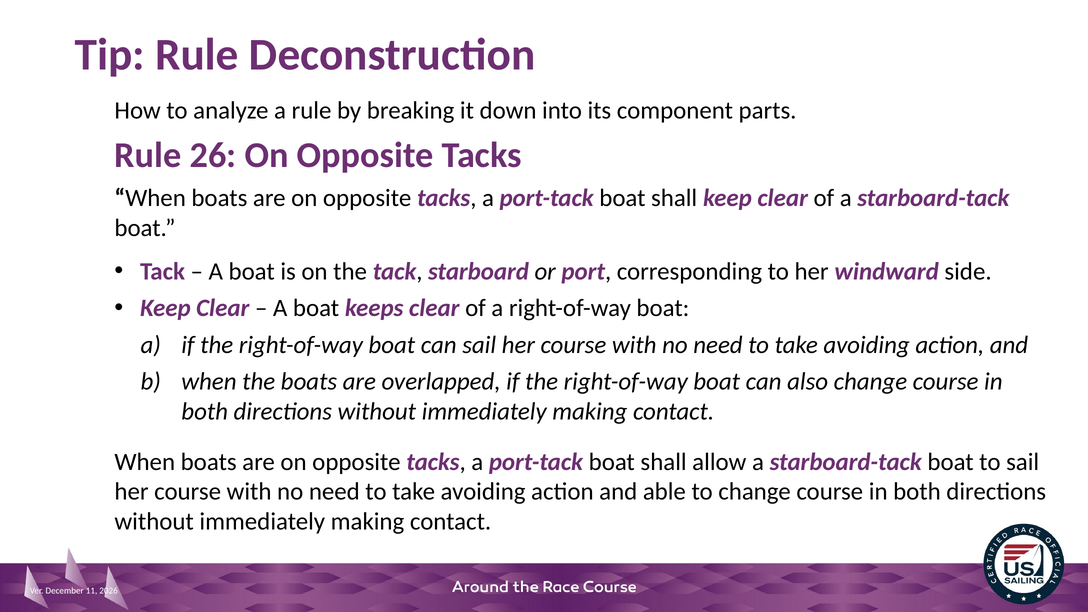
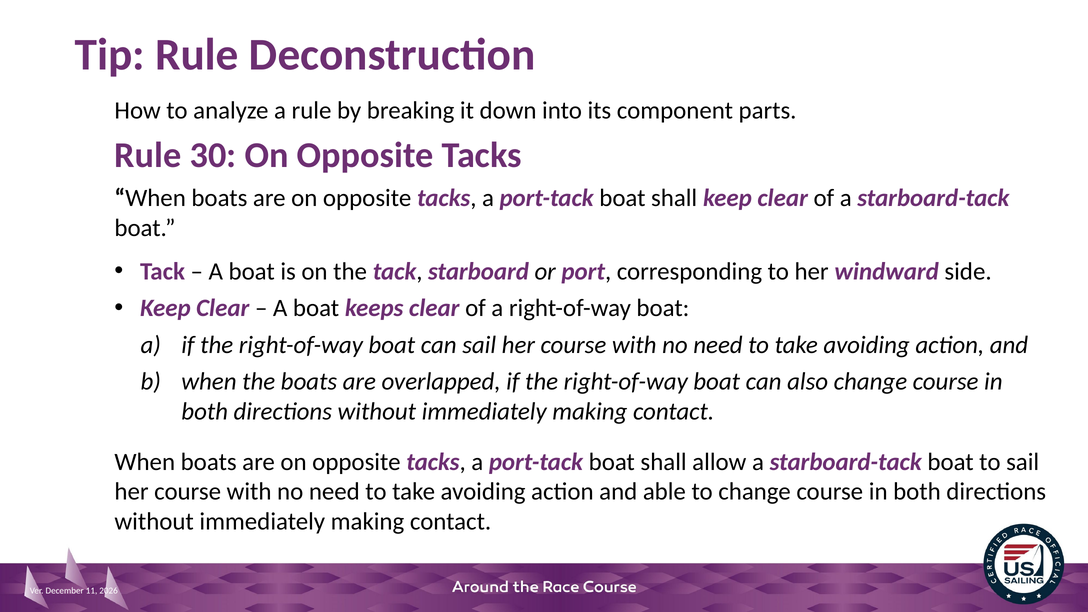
26: 26 -> 30
